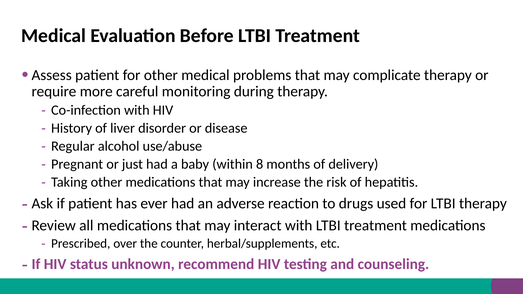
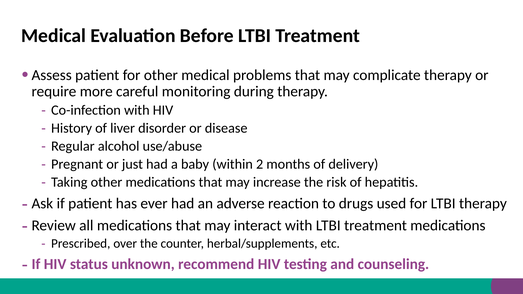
8: 8 -> 2
